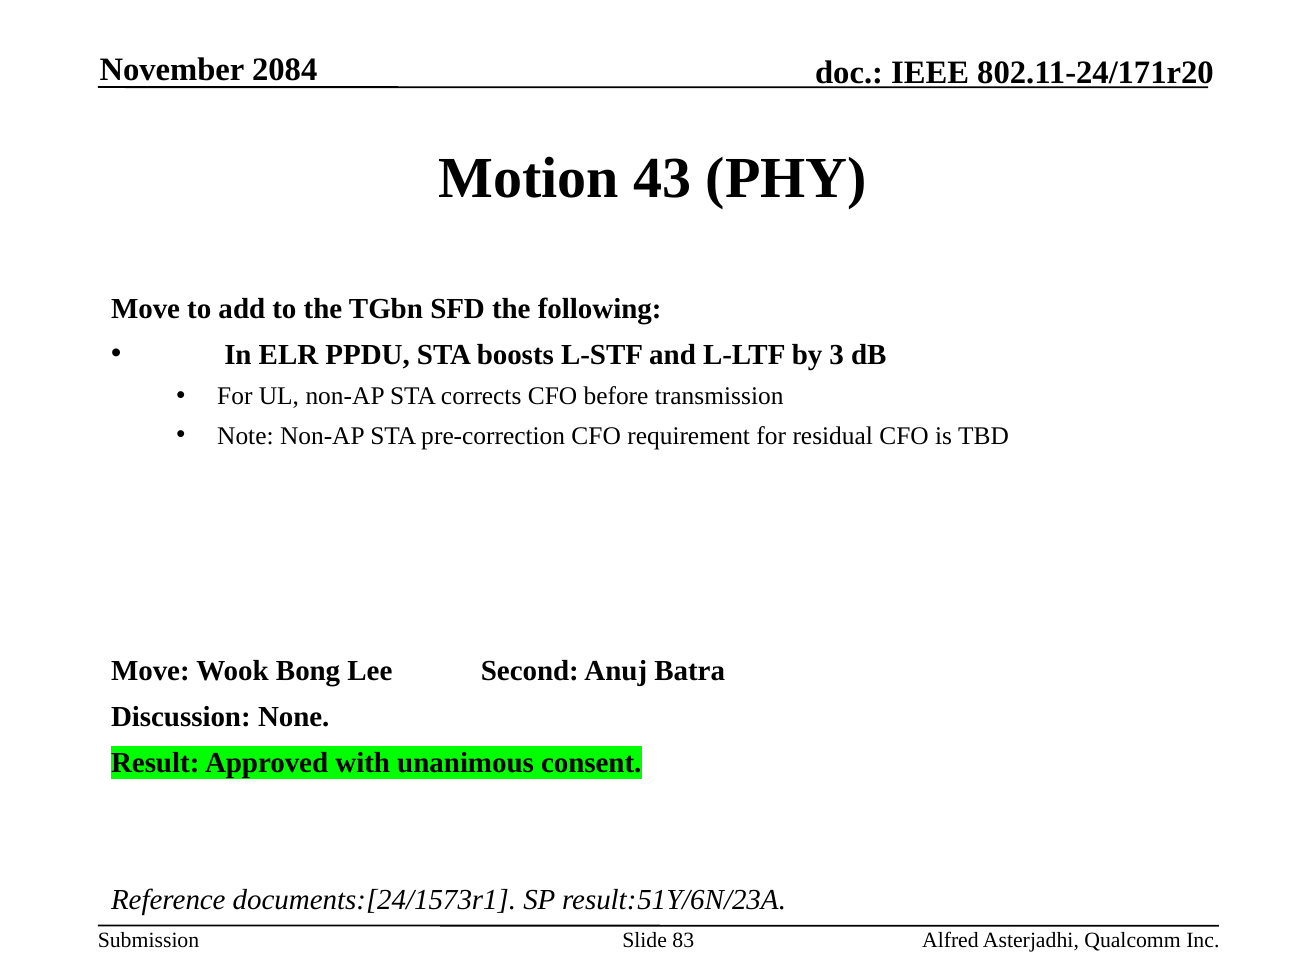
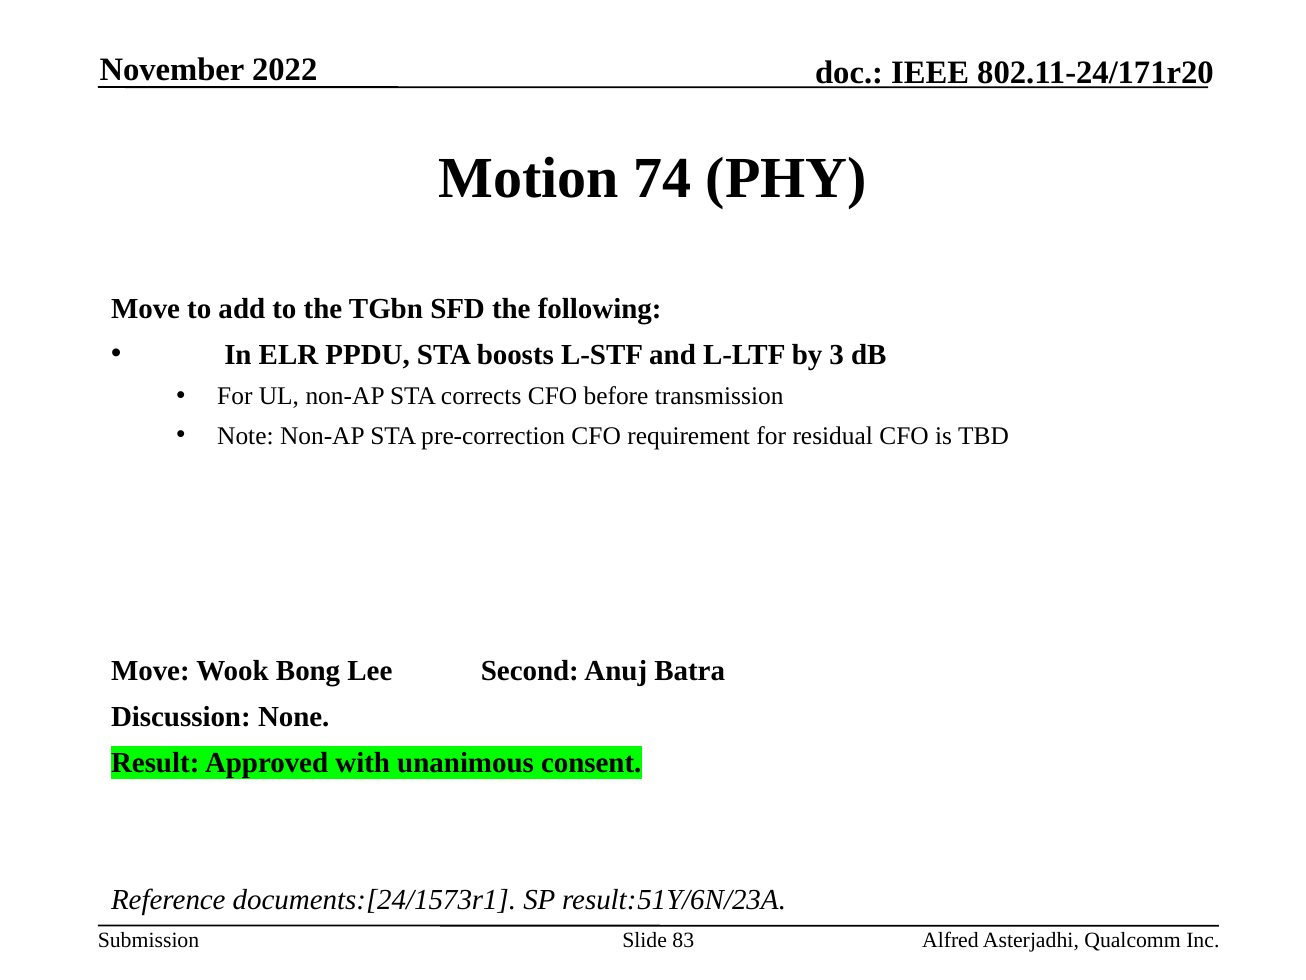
2084: 2084 -> 2022
43: 43 -> 74
